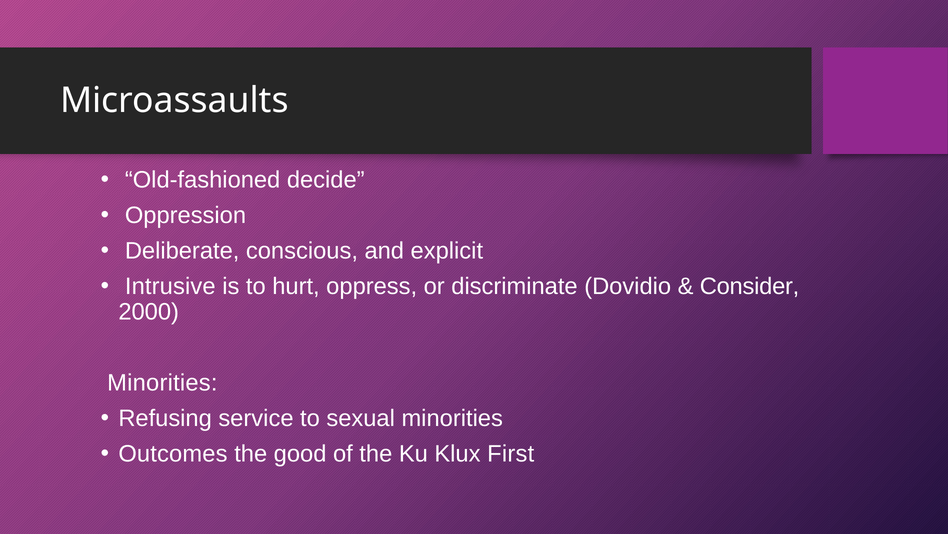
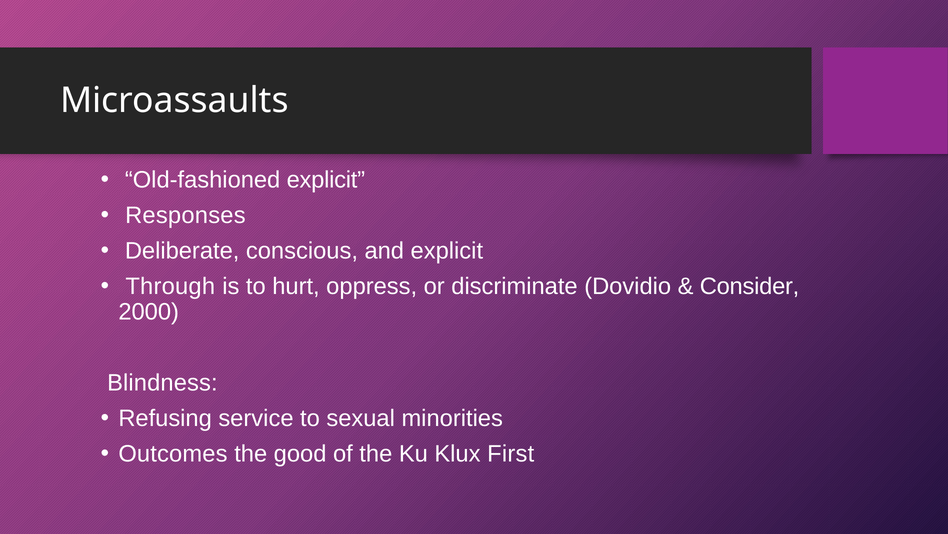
Old-fashioned decide: decide -> explicit
Oppression: Oppression -> Responses
Intrusive: Intrusive -> Through
Minorities at (162, 382): Minorities -> Blindness
